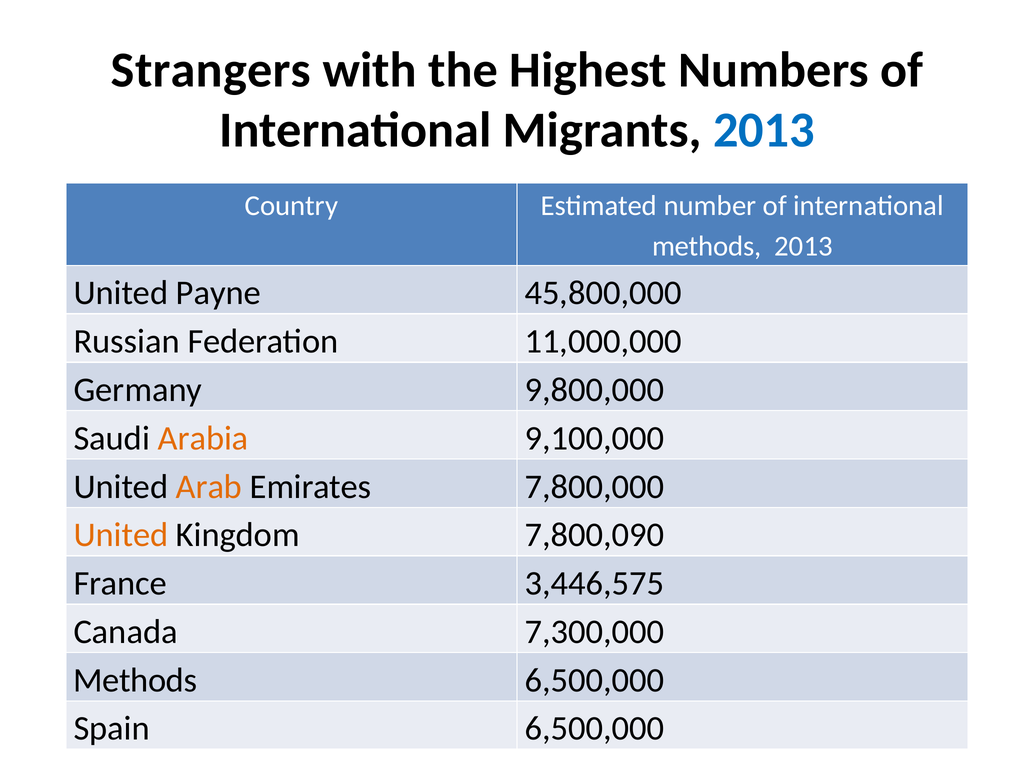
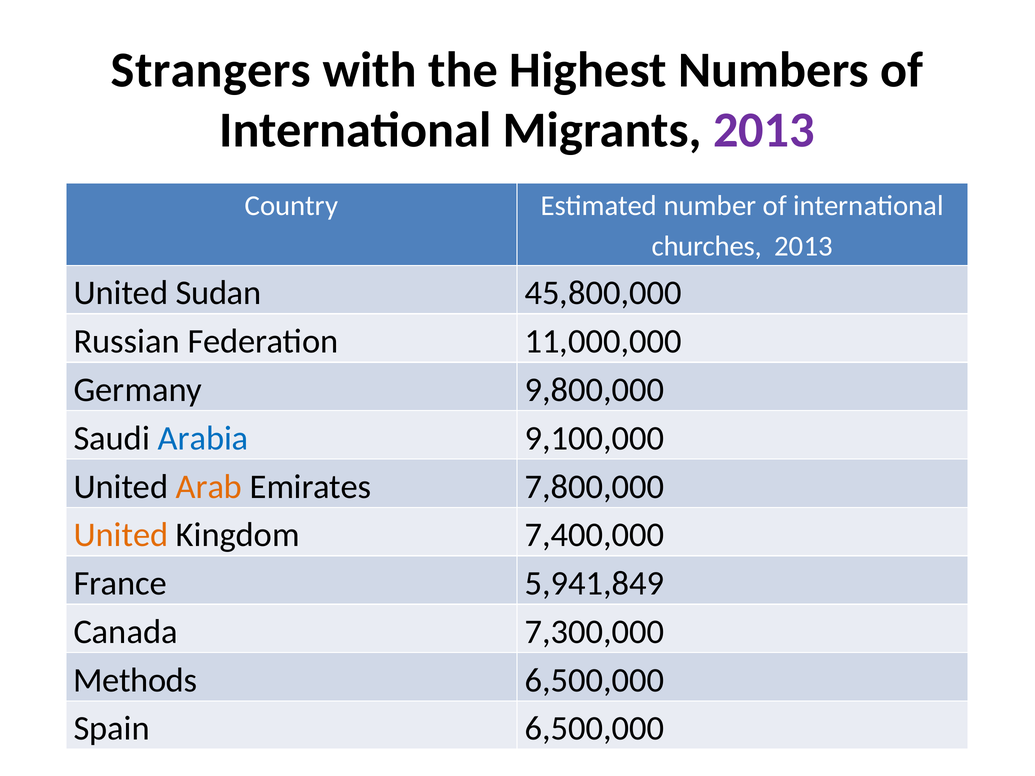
2013 at (764, 130) colour: blue -> purple
methods at (707, 246): methods -> churches
Payne: Payne -> Sudan
Arabia colour: orange -> blue
7,800,090: 7,800,090 -> 7,400,000
3,446,575: 3,446,575 -> 5,941,849
